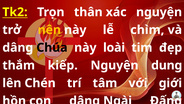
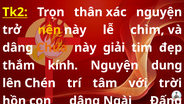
Chúa colour: black -> orange
loài: loài -> giải
kiếp: kiếp -> kính
giới: giới -> trời
